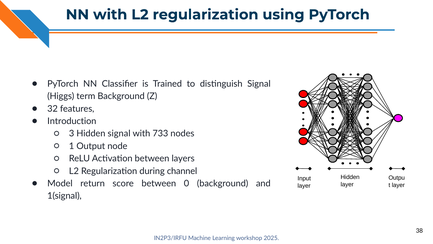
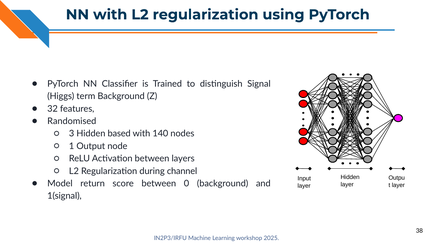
Introduction: Introduction -> Randomised
Hidden signal: signal -> based
733: 733 -> 140
